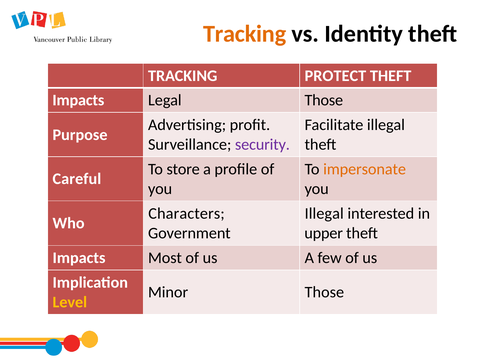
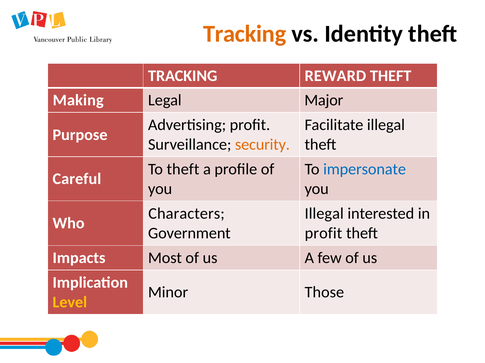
PROTECT: PROTECT -> REWARD
Impacts at (78, 101): Impacts -> Making
Legal Those: Those -> Major
security colour: purple -> orange
To store: store -> theft
impersonate colour: orange -> blue
upper at (324, 234): upper -> profit
